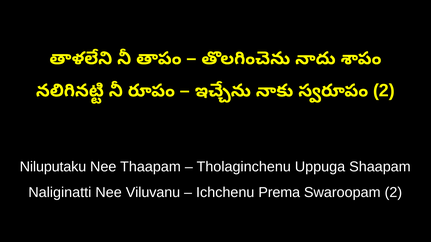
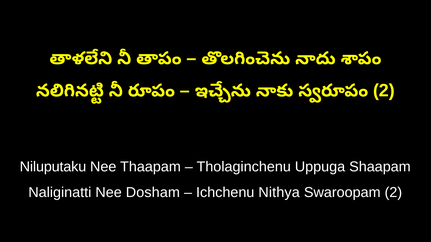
Viluvanu: Viluvanu -> Dosham
Prema: Prema -> Nithya
